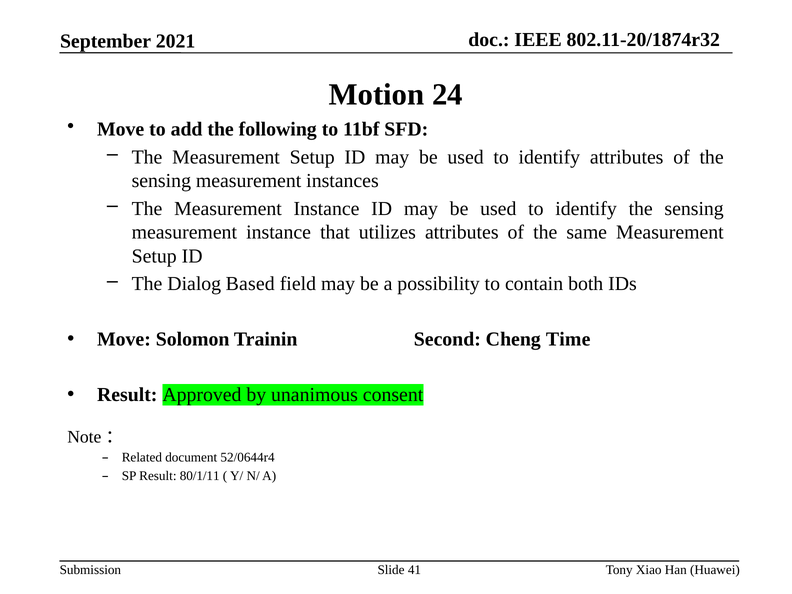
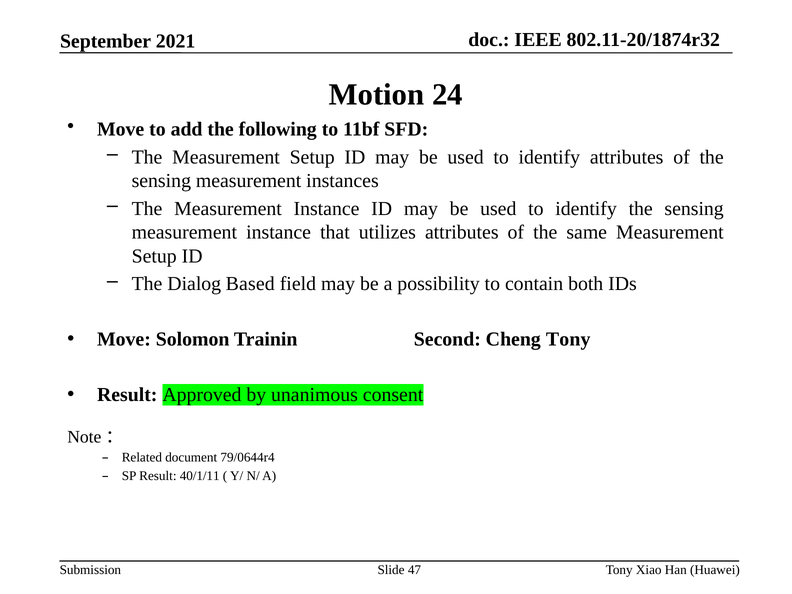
Cheng Time: Time -> Tony
52/0644r4: 52/0644r4 -> 79/0644r4
80/1/11: 80/1/11 -> 40/1/11
41: 41 -> 47
